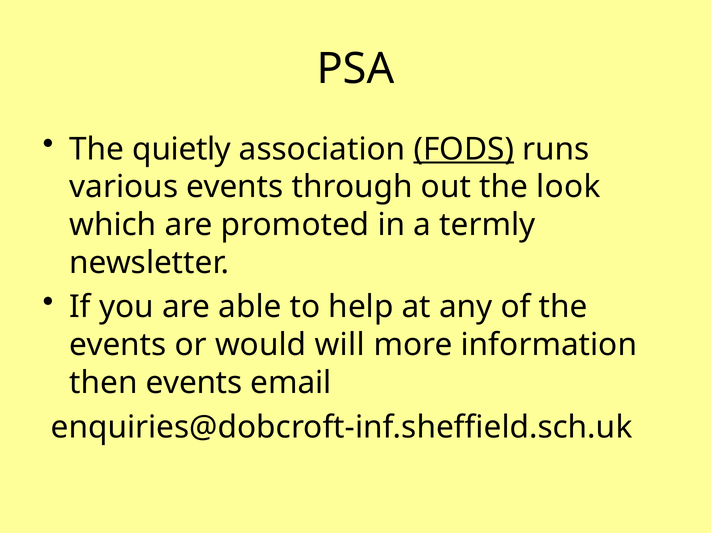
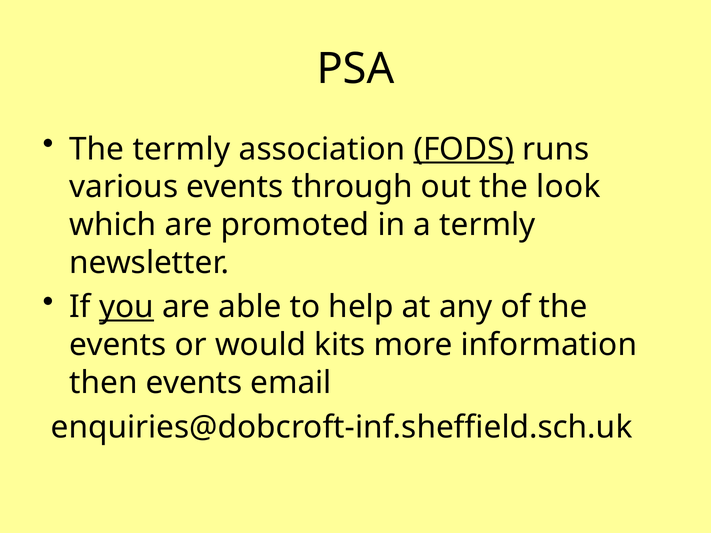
The quietly: quietly -> termly
you underline: none -> present
will: will -> kits
